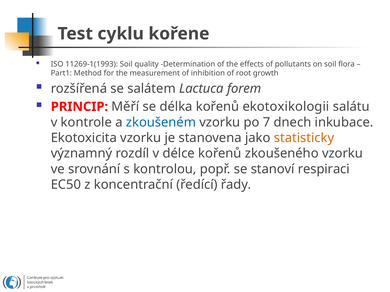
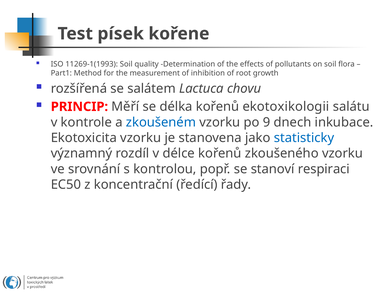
cyklu: cyklu -> písek
forem: forem -> chovu
7: 7 -> 9
statisticky colour: orange -> blue
